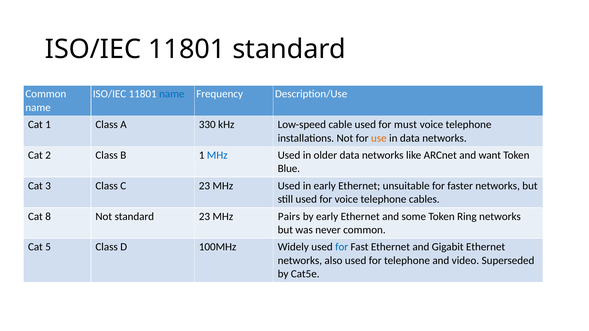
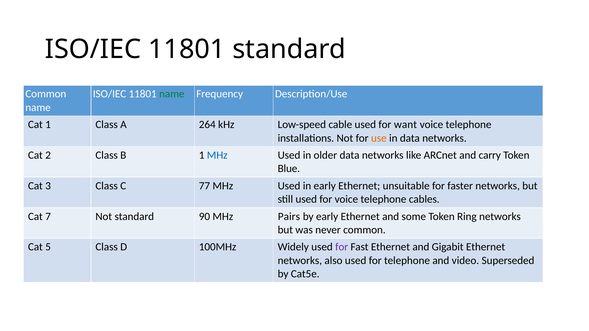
name at (172, 94) colour: blue -> green
330: 330 -> 264
must: must -> want
want: want -> carry
C 23: 23 -> 77
8: 8 -> 7
standard 23: 23 -> 90
for at (342, 247) colour: blue -> purple
